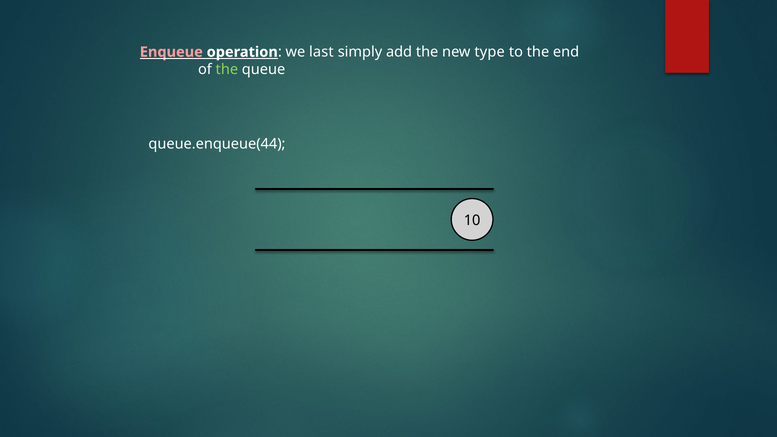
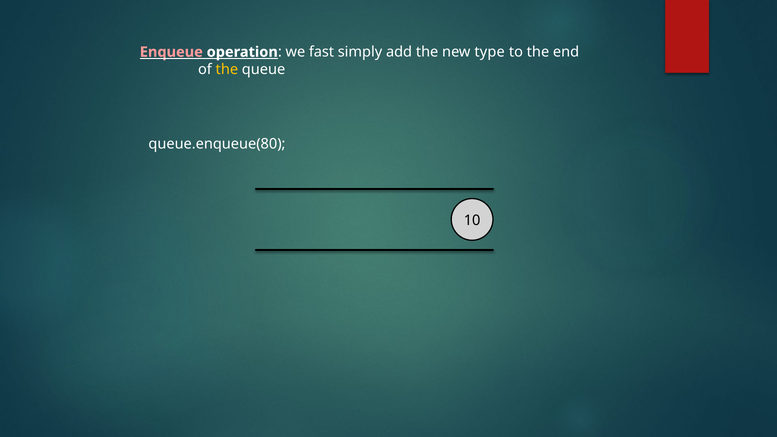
last: last -> fast
the at (227, 69) colour: light green -> yellow
queue.enqueue(44: queue.enqueue(44 -> queue.enqueue(80
